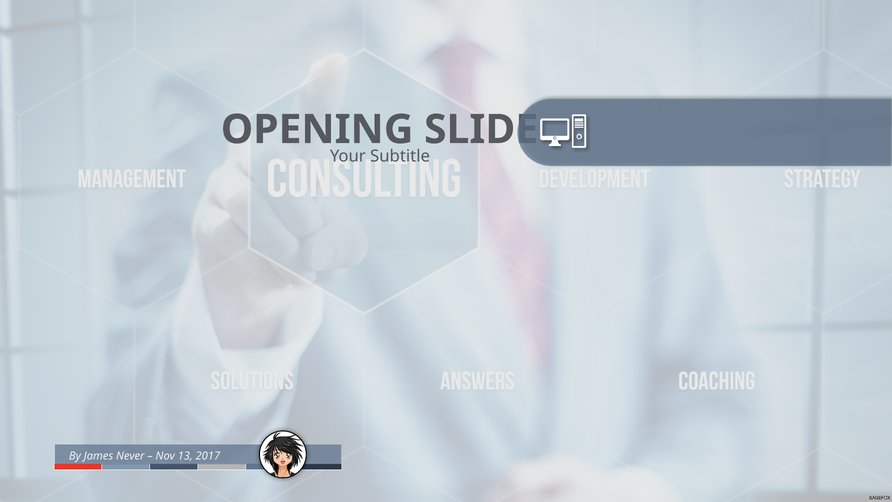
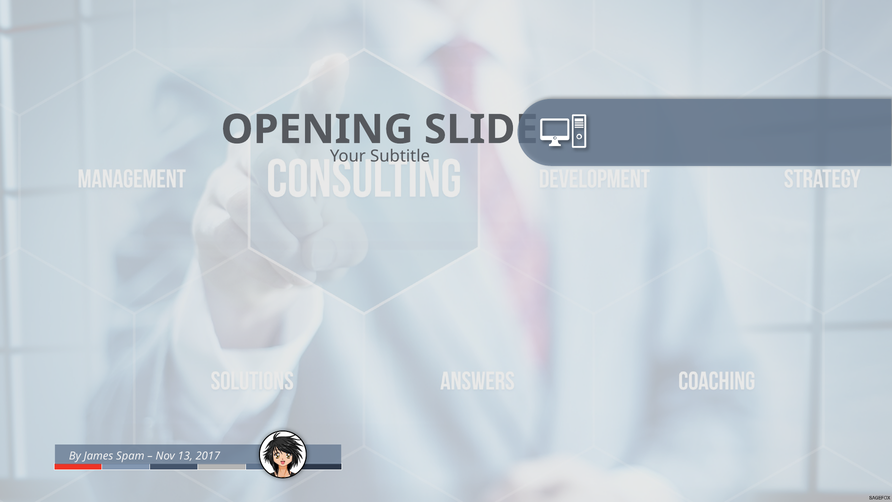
Never: Never -> Spam
